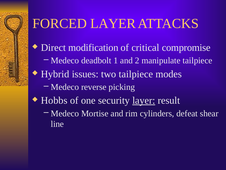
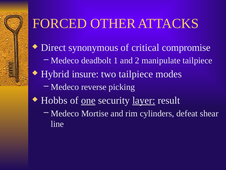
FORCED LAYER: LAYER -> OTHER
modification: modification -> synonymous
issues: issues -> insure
one underline: none -> present
